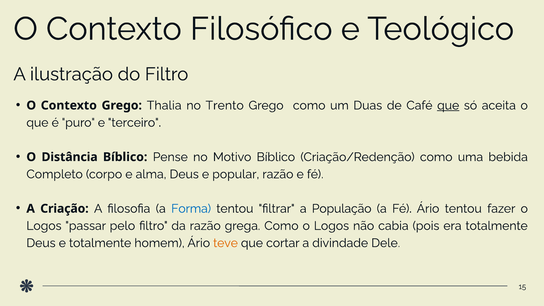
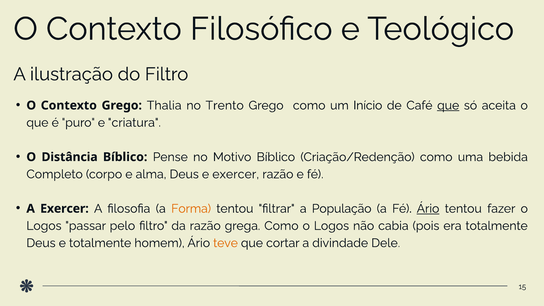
Duas: Duas -> Início
terceiro: terceiro -> criatura
e popular: popular -> exercer
A Criação: Criação -> Exercer
Forma colour: blue -> orange
Ário at (428, 209) underline: none -> present
